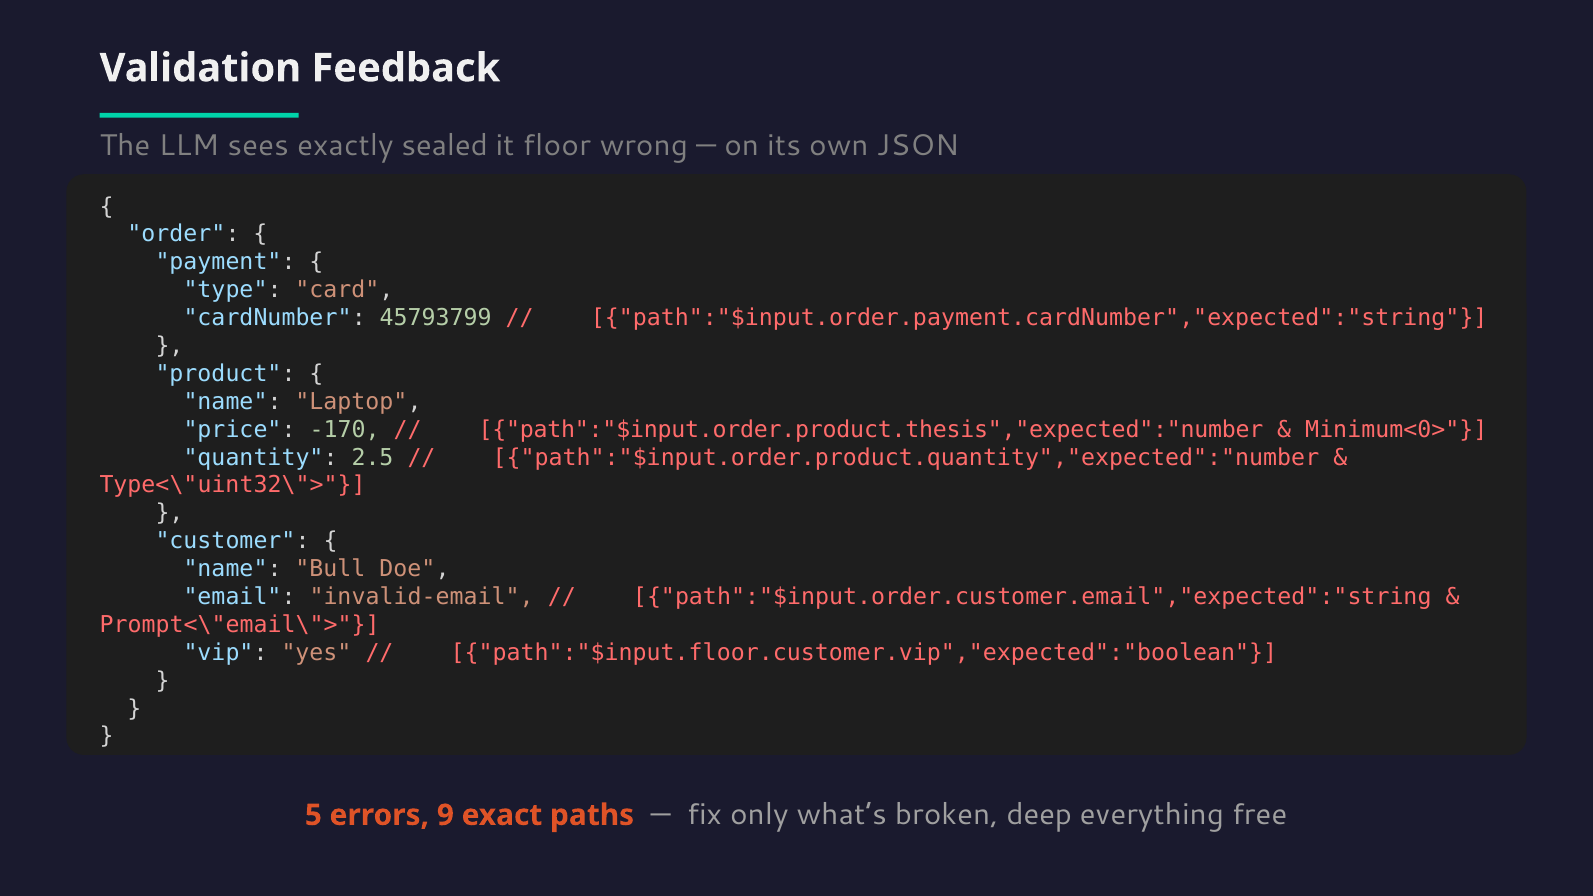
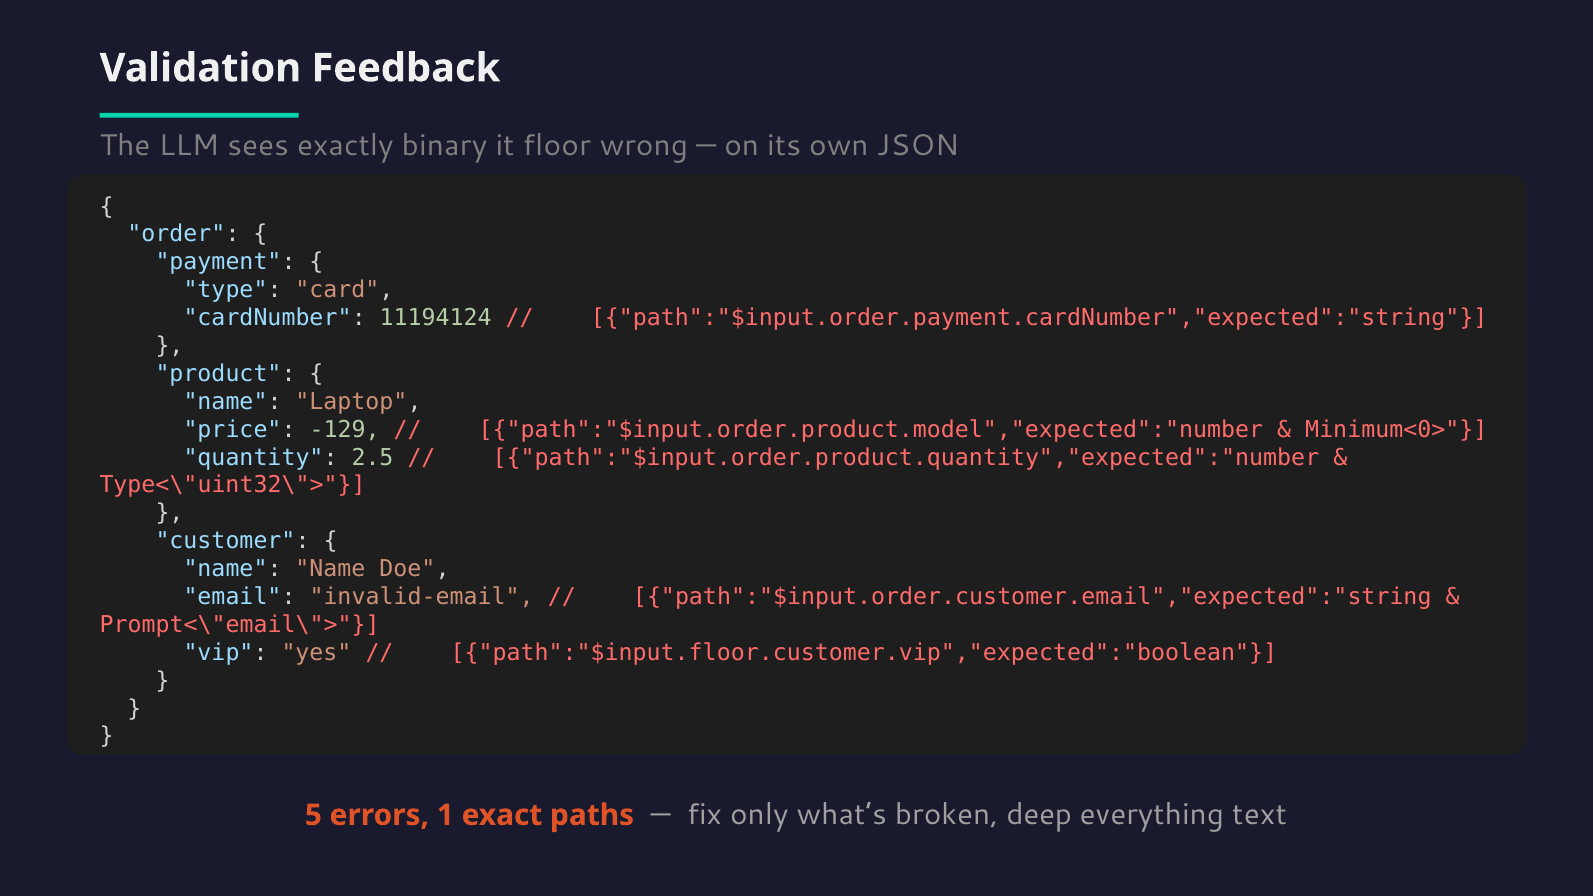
sealed: sealed -> binary
45793799: 45793799 -> 11194124
-170: -170 -> -129
path":"$input.order.product.thesis","expected":"number: path":"$input.order.product.thesis","expected":"number -> path":"$input.order.product.model","expected":"number
name Bull: Bull -> Name
9: 9 -> 1
free: free -> text
